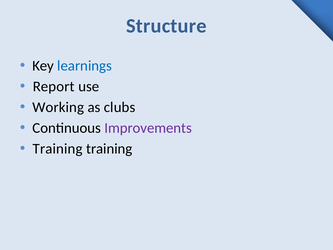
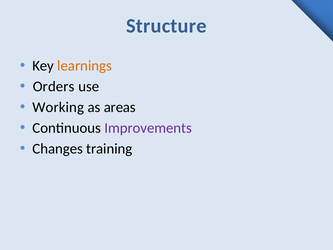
learnings colour: blue -> orange
Report: Report -> Orders
clubs: clubs -> areas
Training at (58, 149): Training -> Changes
